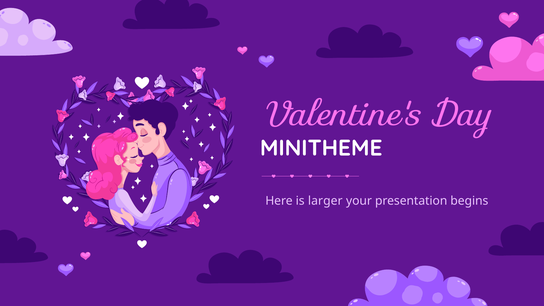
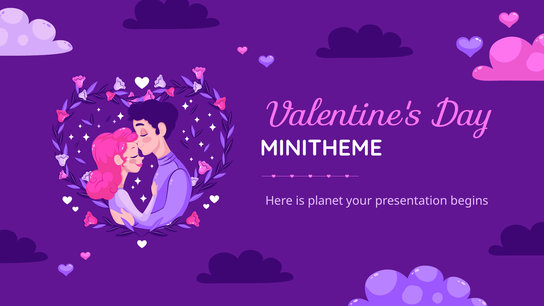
larger: larger -> planet
